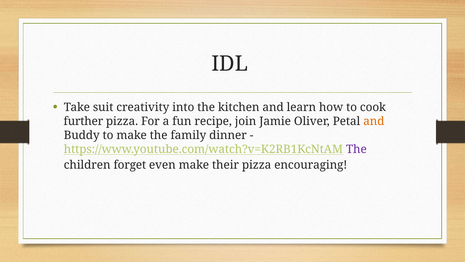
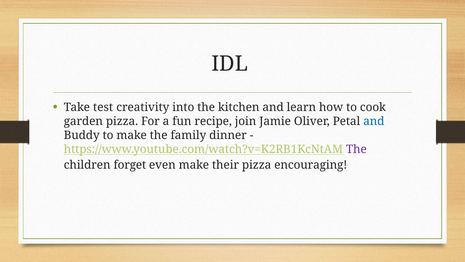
suit: suit -> test
further: further -> garden
and at (374, 121) colour: orange -> blue
